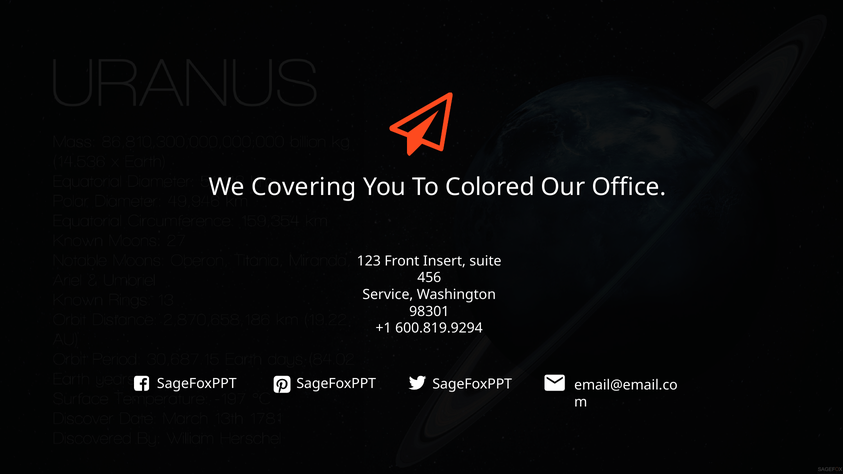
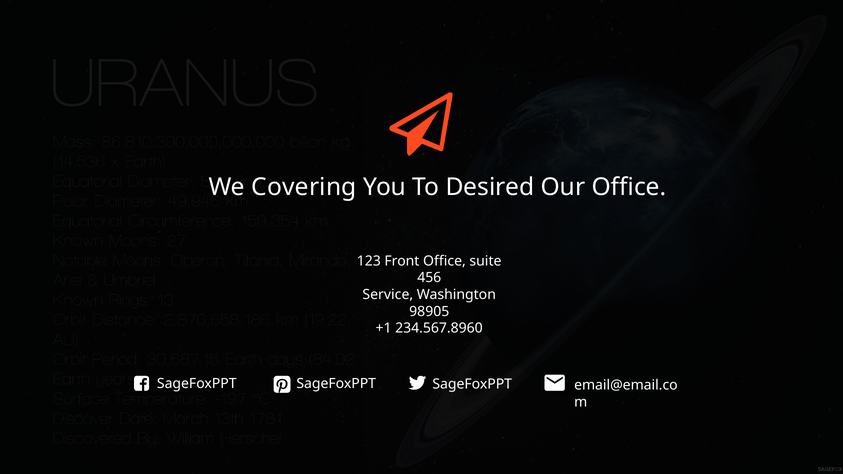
Colored: Colored -> Desired
Front Insert: Insert -> Office
98301: 98301 -> 98905
600.819.9294: 600.819.9294 -> 234.567.8960
